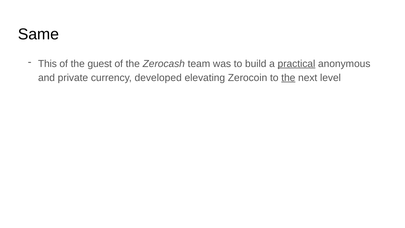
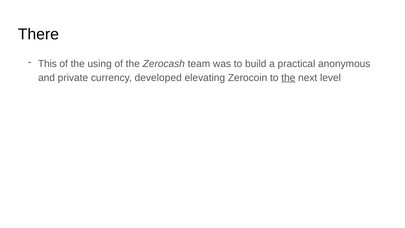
Same: Same -> There
guest: guest -> using
practical underline: present -> none
